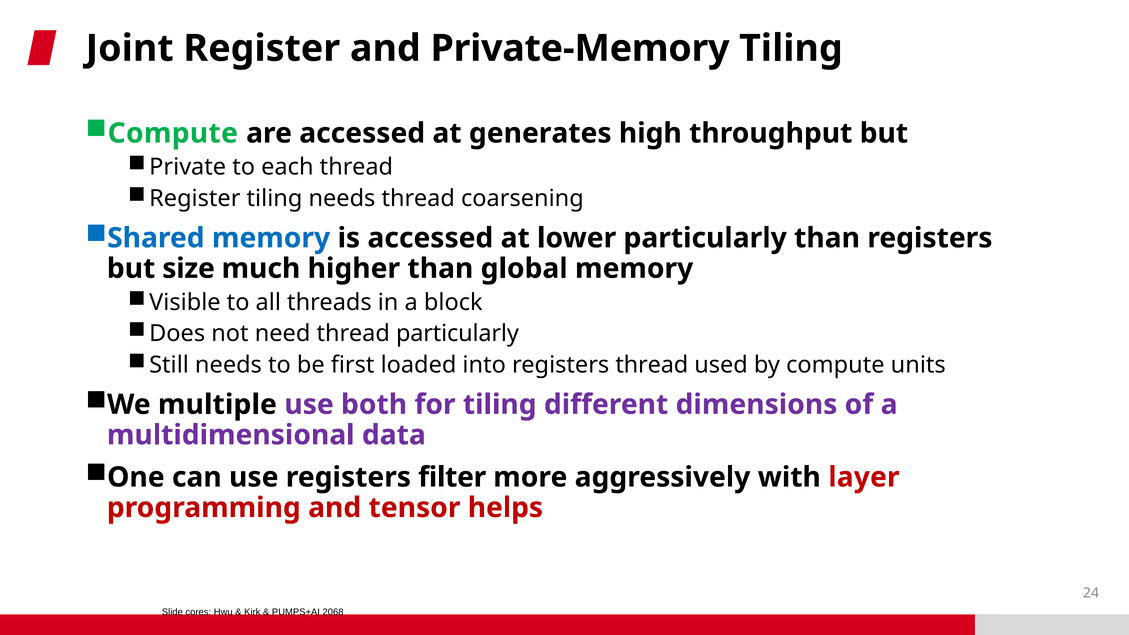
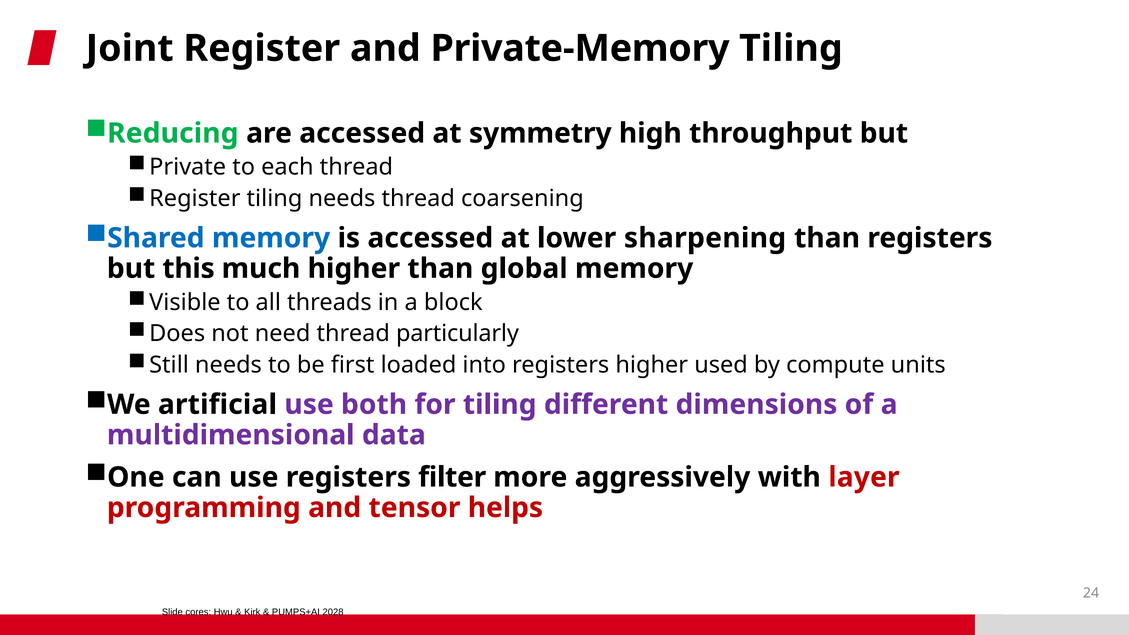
Compute at (173, 133): Compute -> Reducing
generates: generates -> symmetry
lower particularly: particularly -> sharpening
size: size -> this
registers thread: thread -> higher
multiple: multiple -> artificial
2068: 2068 -> 2028
